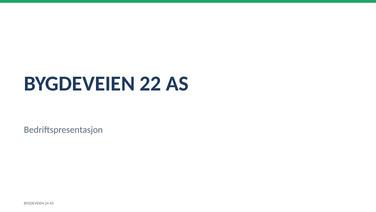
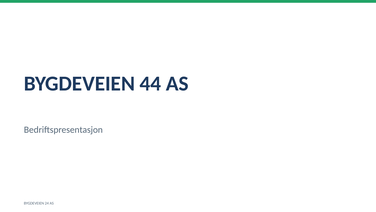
22: 22 -> 44
